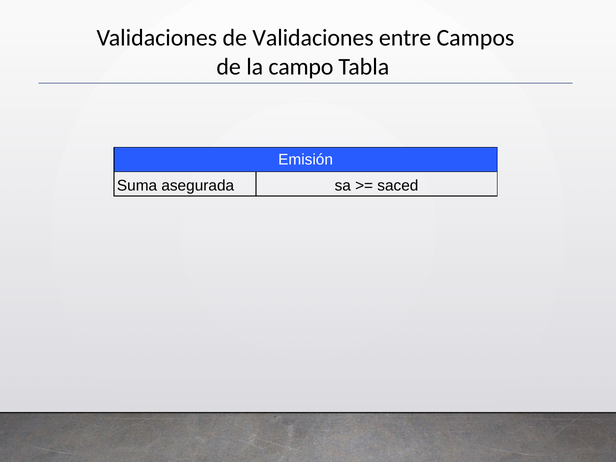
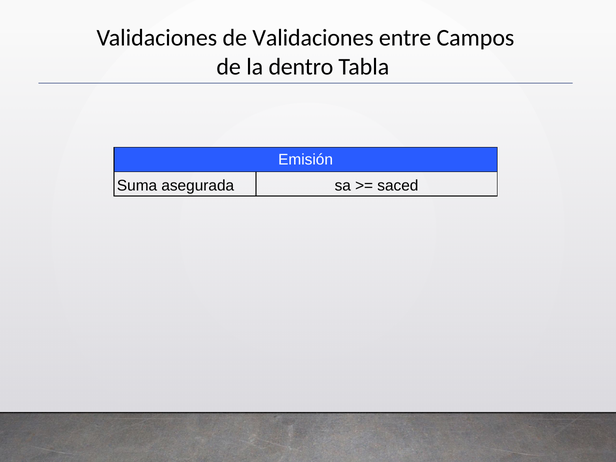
campo: campo -> dentro
